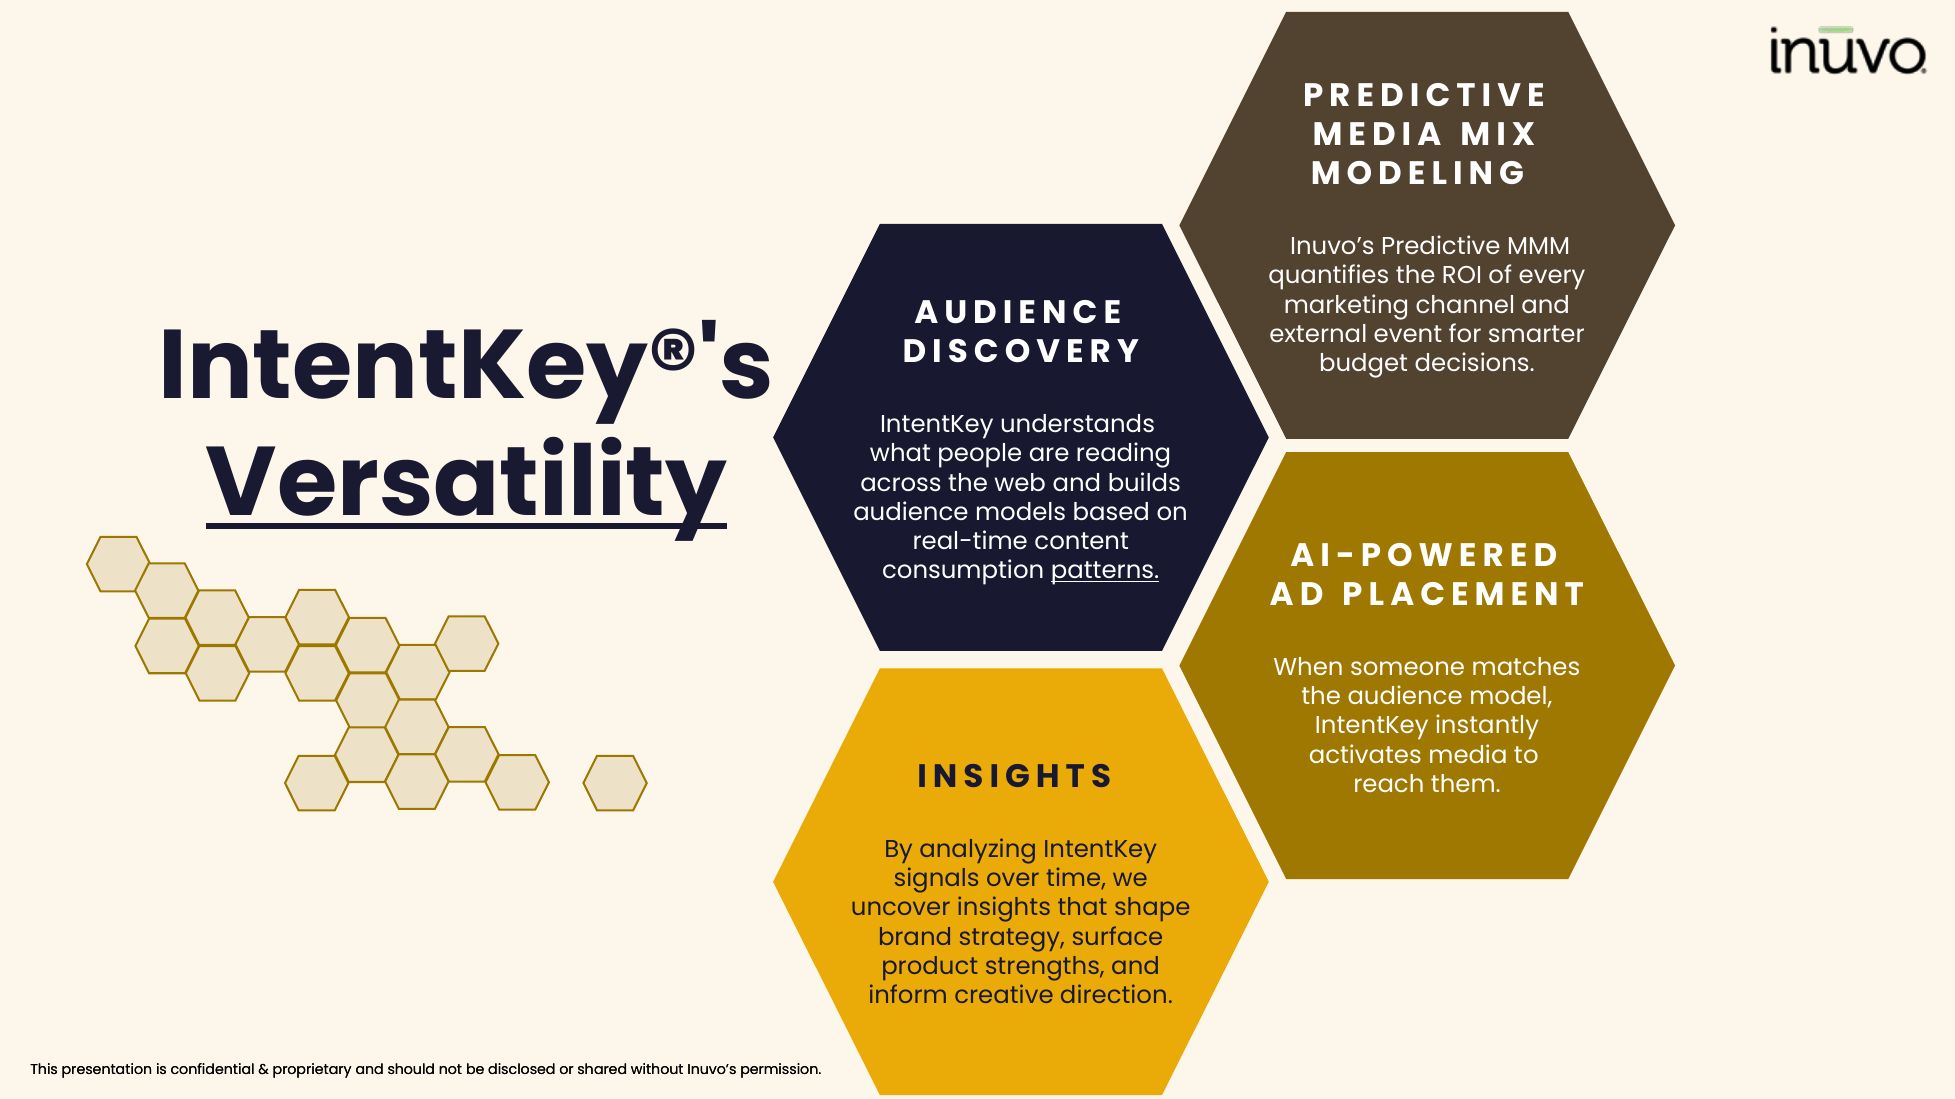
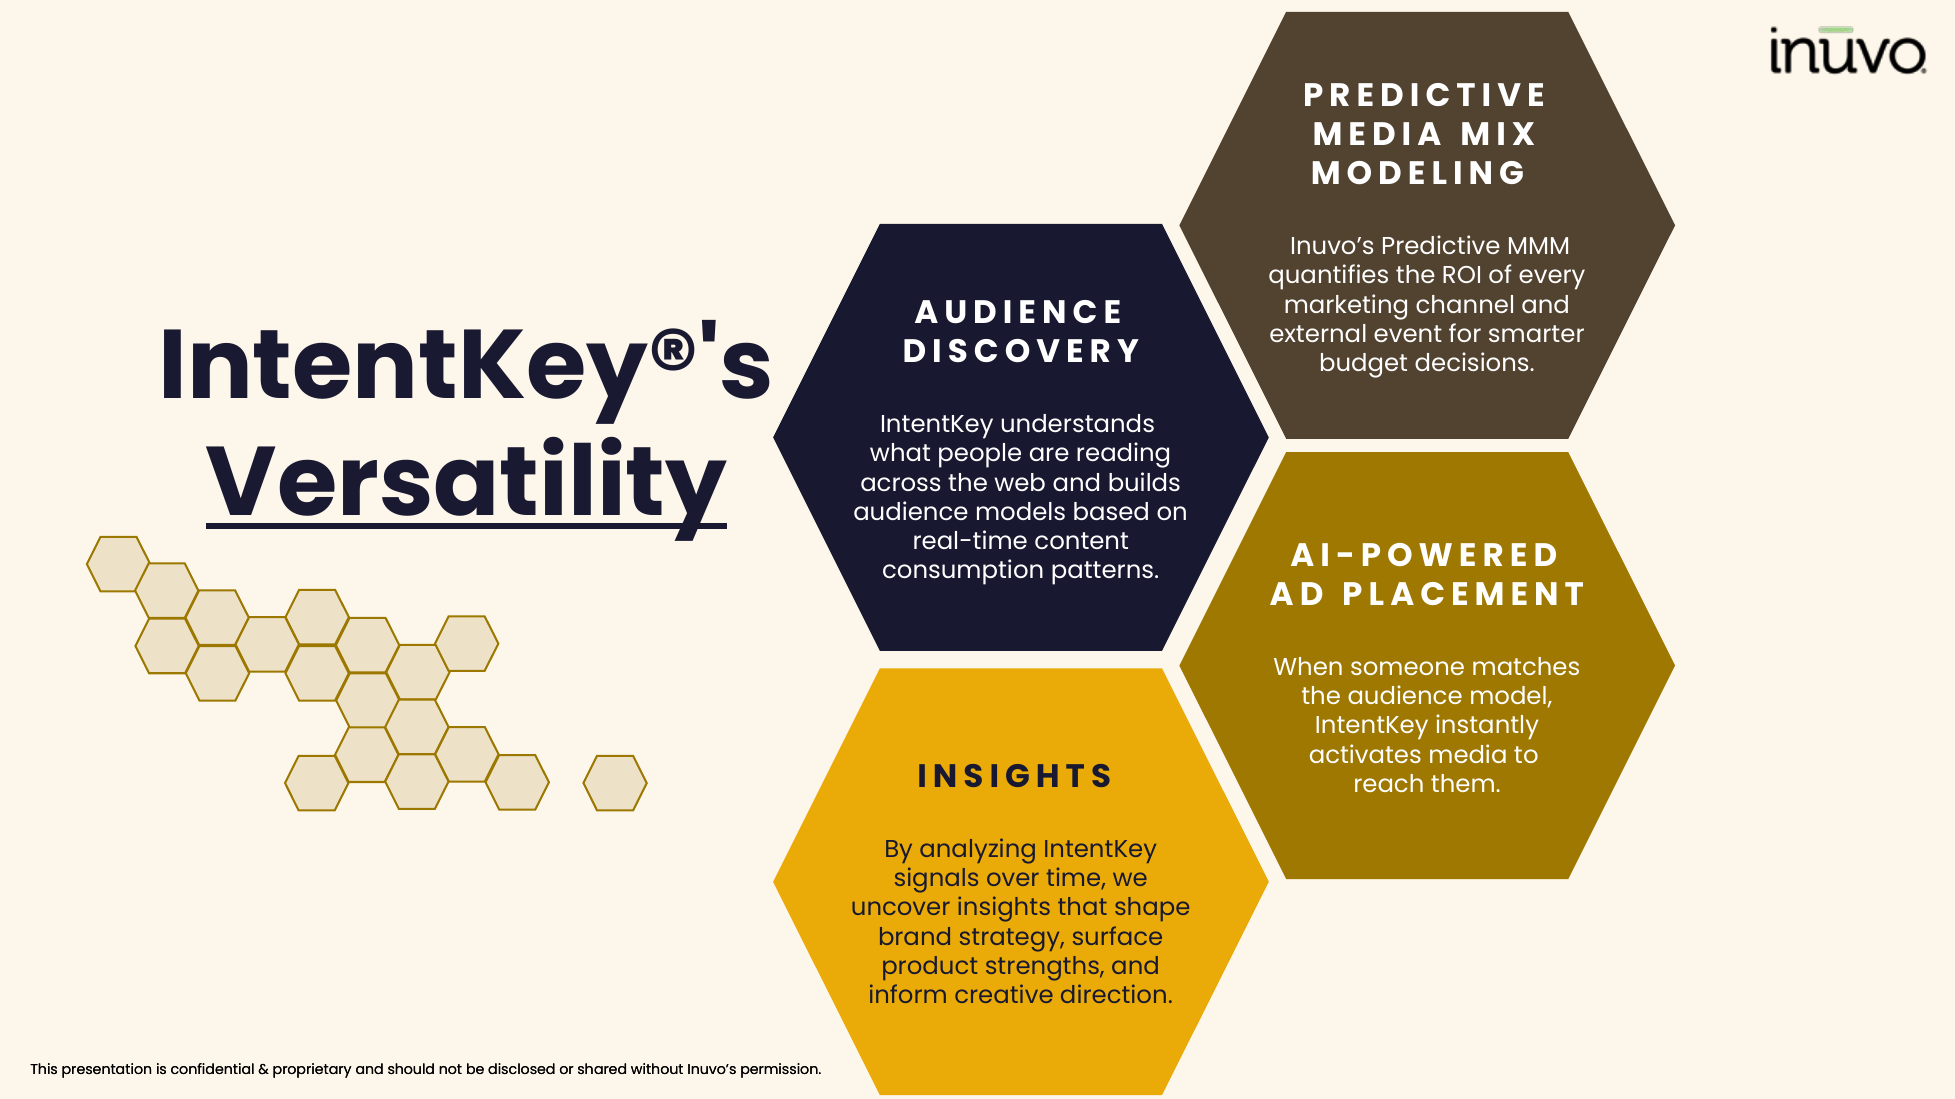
patterns underline: present -> none
